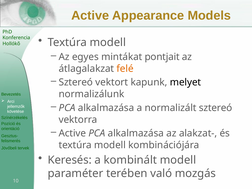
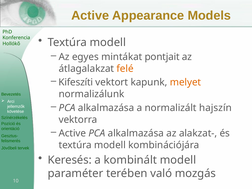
Sztereó at (76, 82): Sztereó -> Kifeszíti
melyet colour: black -> orange
normalizált sztereó: sztereó -> hajszín
